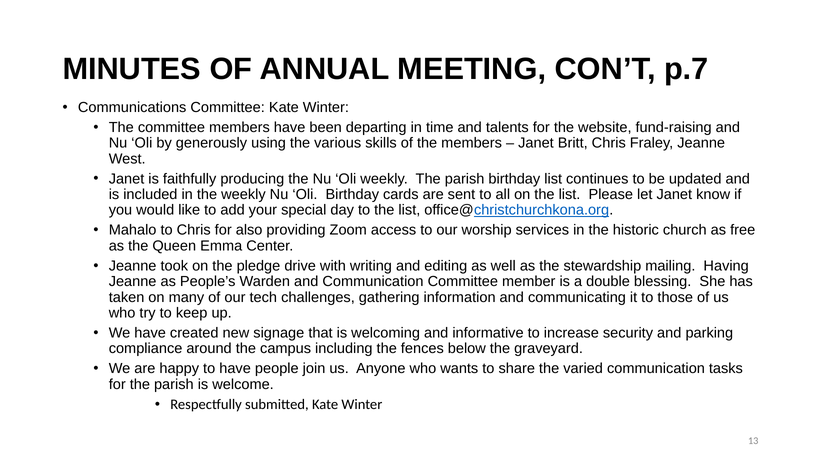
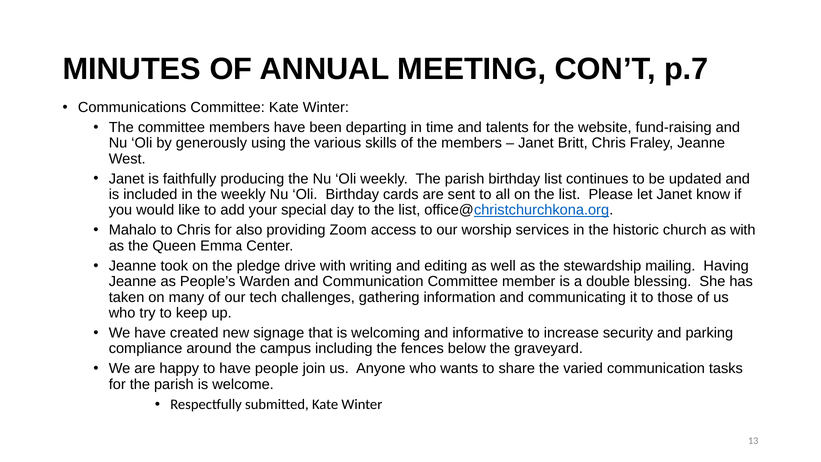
as free: free -> with
